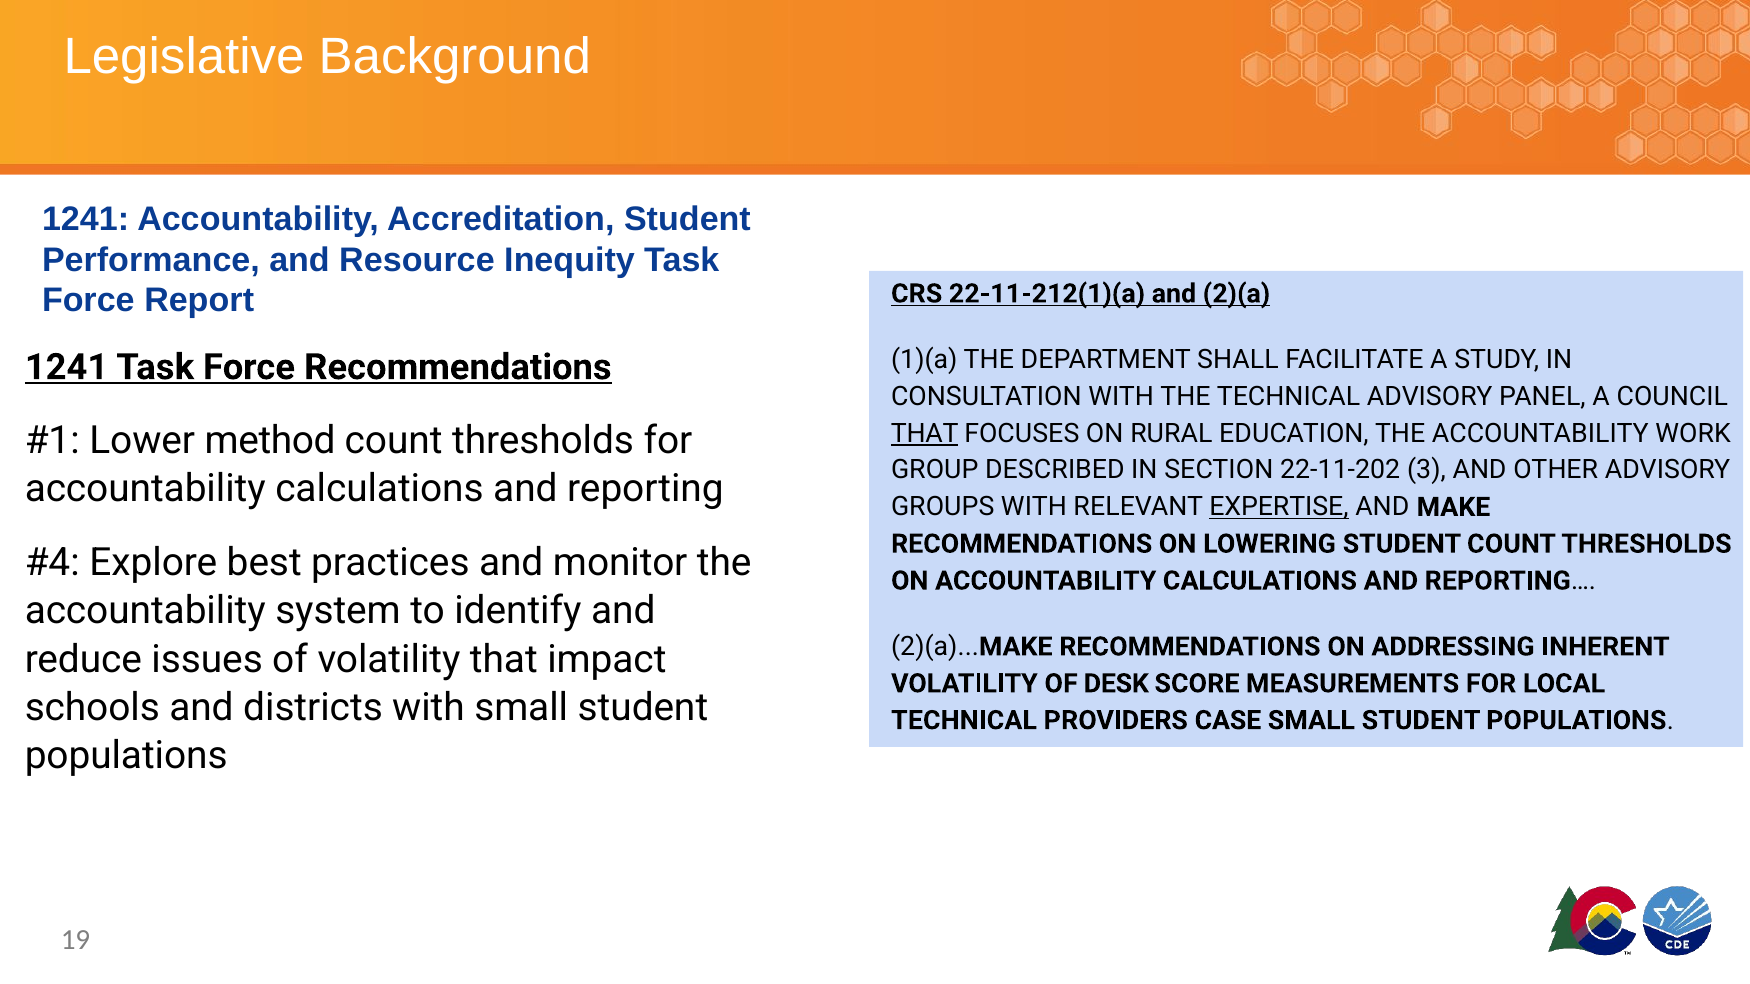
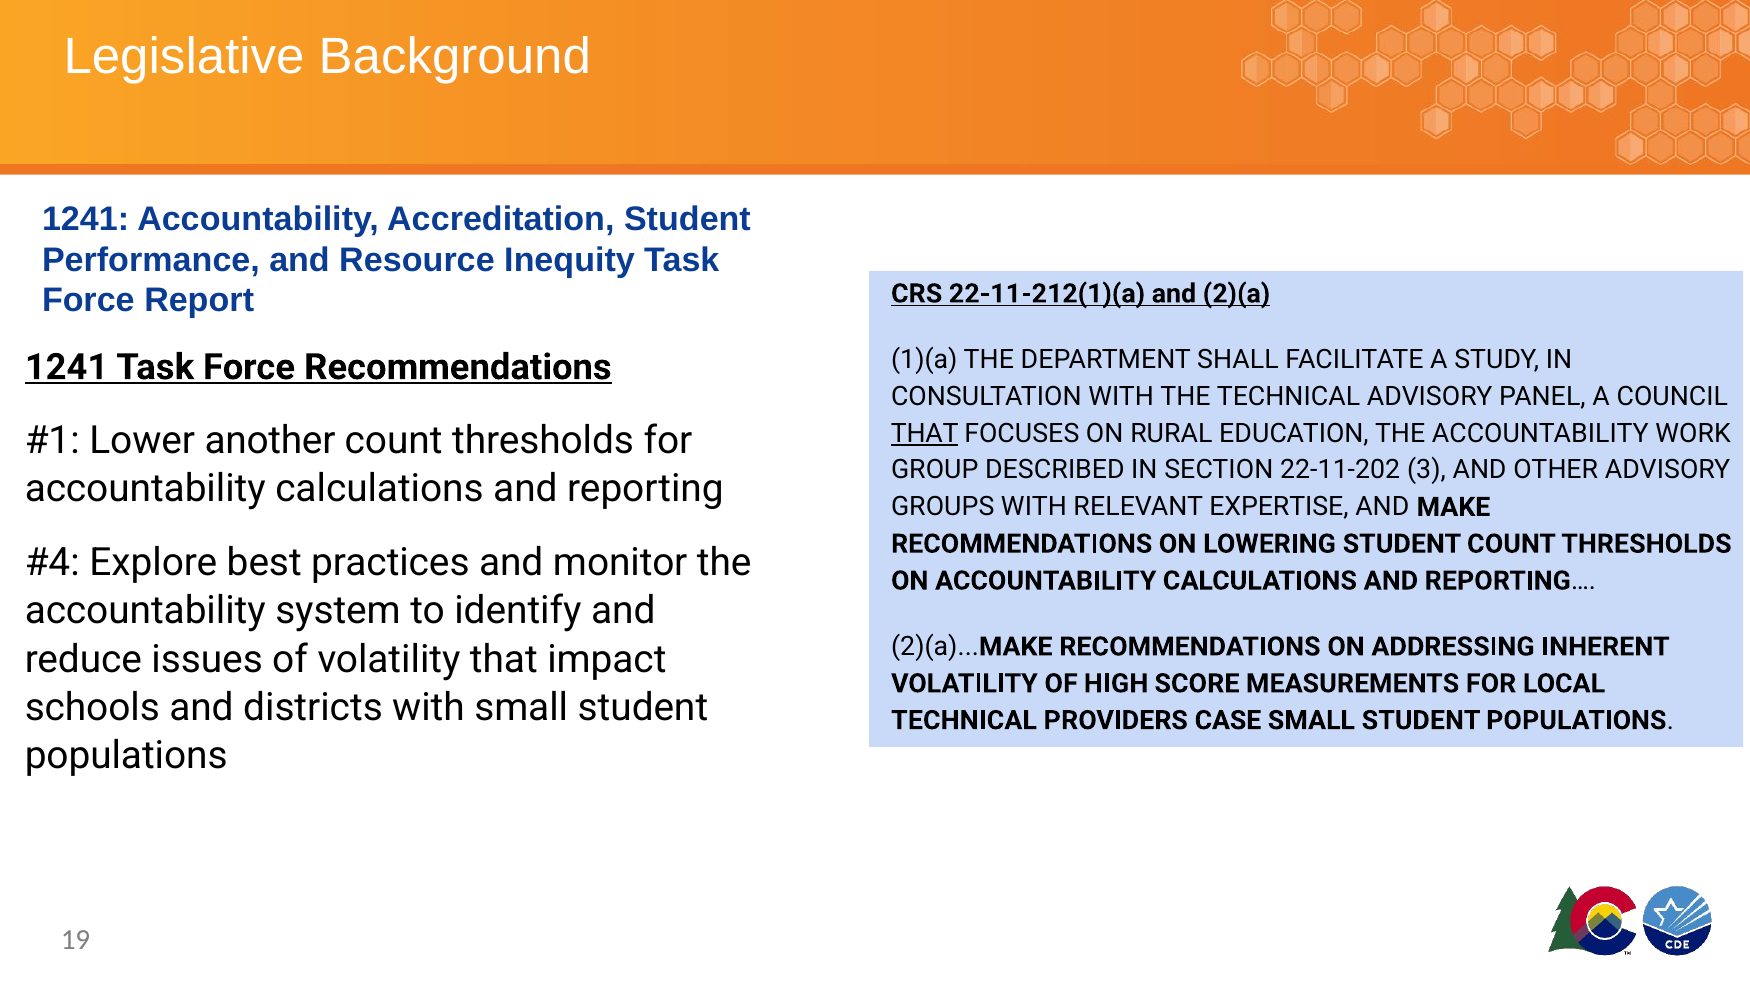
method: method -> another
EXPERTISE underline: present -> none
DESK: DESK -> HIGH
